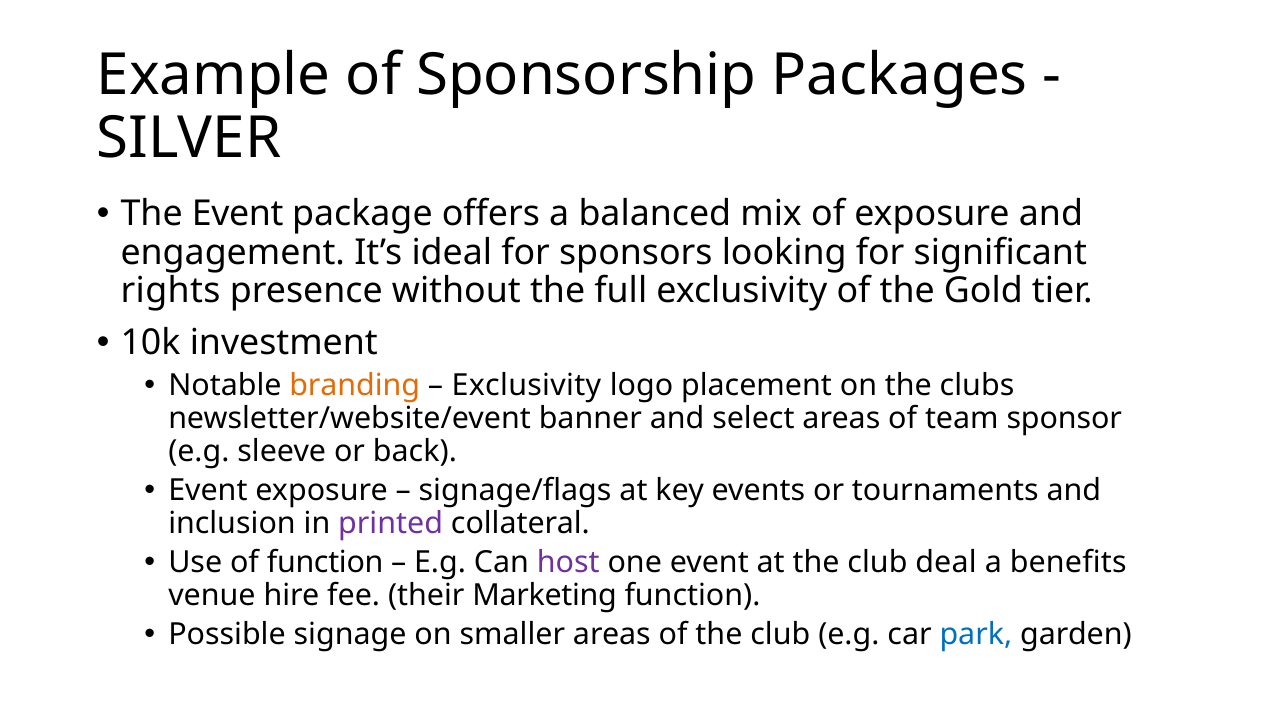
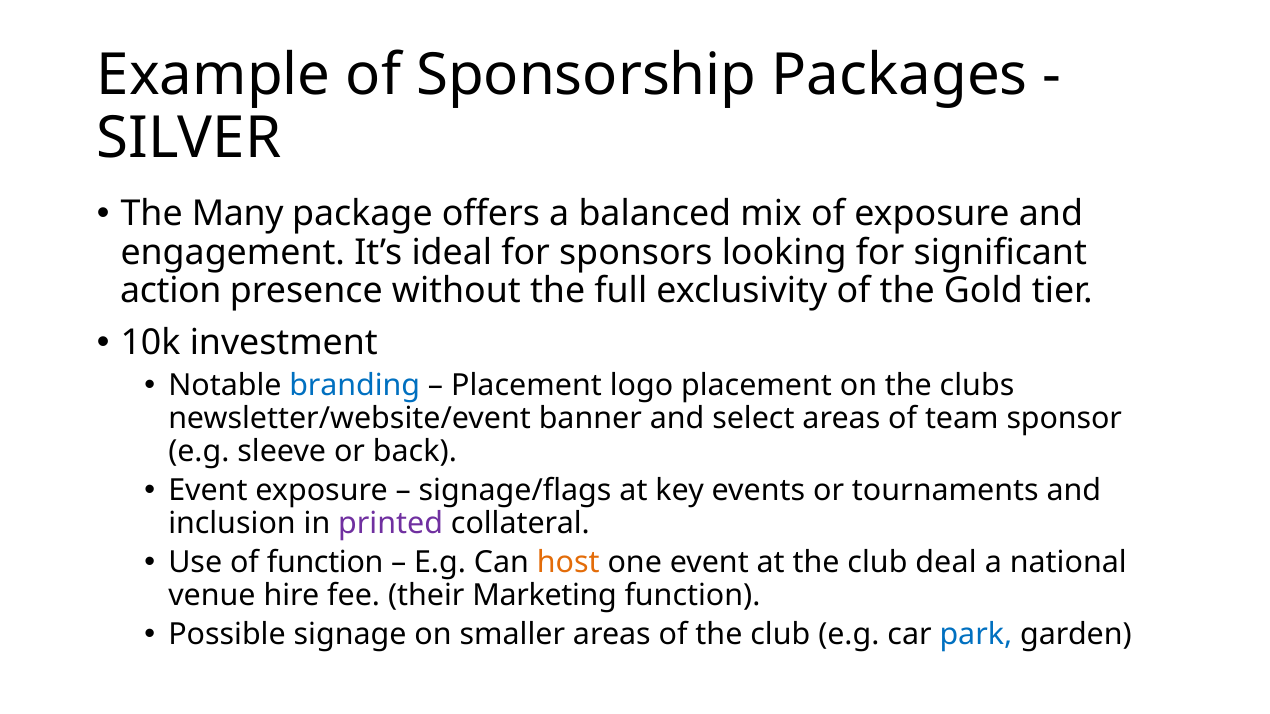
The Event: Event -> Many
rights: rights -> action
branding colour: orange -> blue
Exclusivity at (526, 386): Exclusivity -> Placement
host colour: purple -> orange
benefits: benefits -> national
